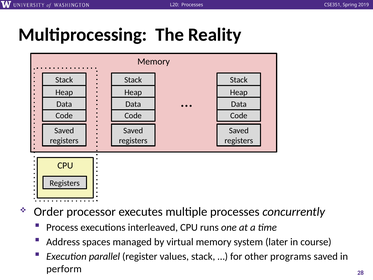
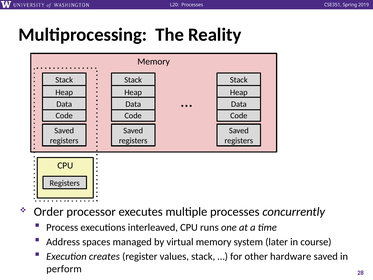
parallel: parallel -> creates
programs: programs -> hardware
